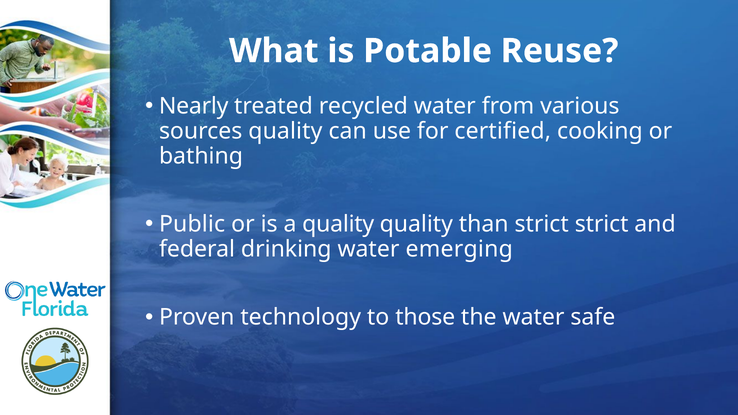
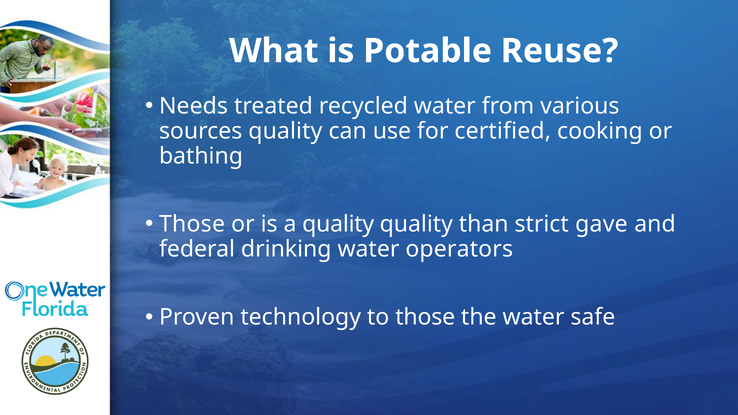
Nearly: Nearly -> Needs
Public at (192, 224): Public -> Those
strict strict: strict -> gave
emerging: emerging -> operators
